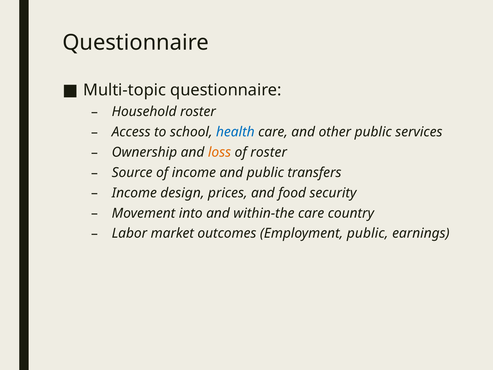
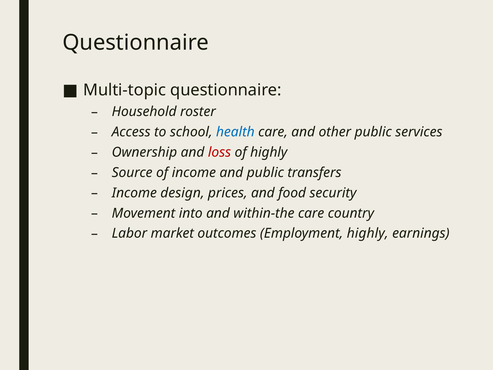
loss colour: orange -> red
of roster: roster -> highly
Employment public: public -> highly
